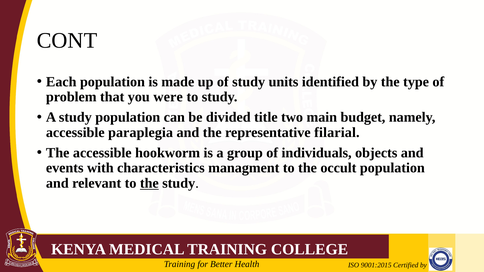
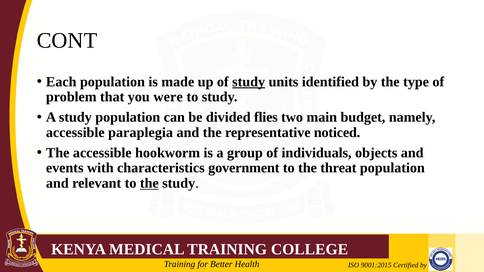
study at (249, 82) underline: none -> present
title: title -> flies
filarial: filarial -> noticed
managment: managment -> government
occult: occult -> threat
